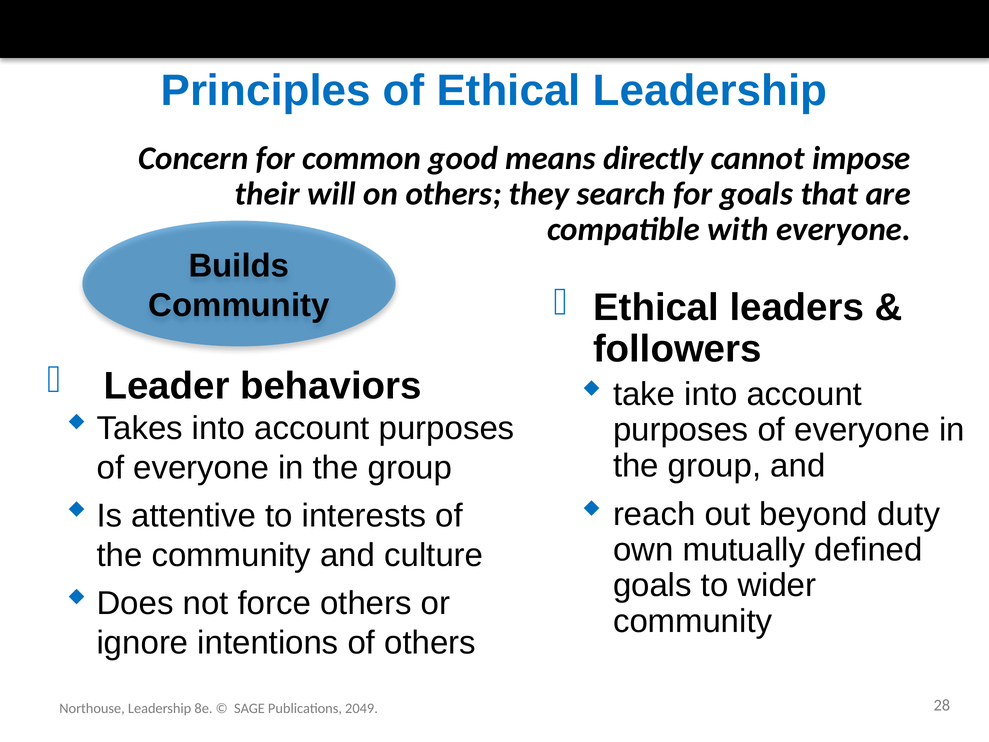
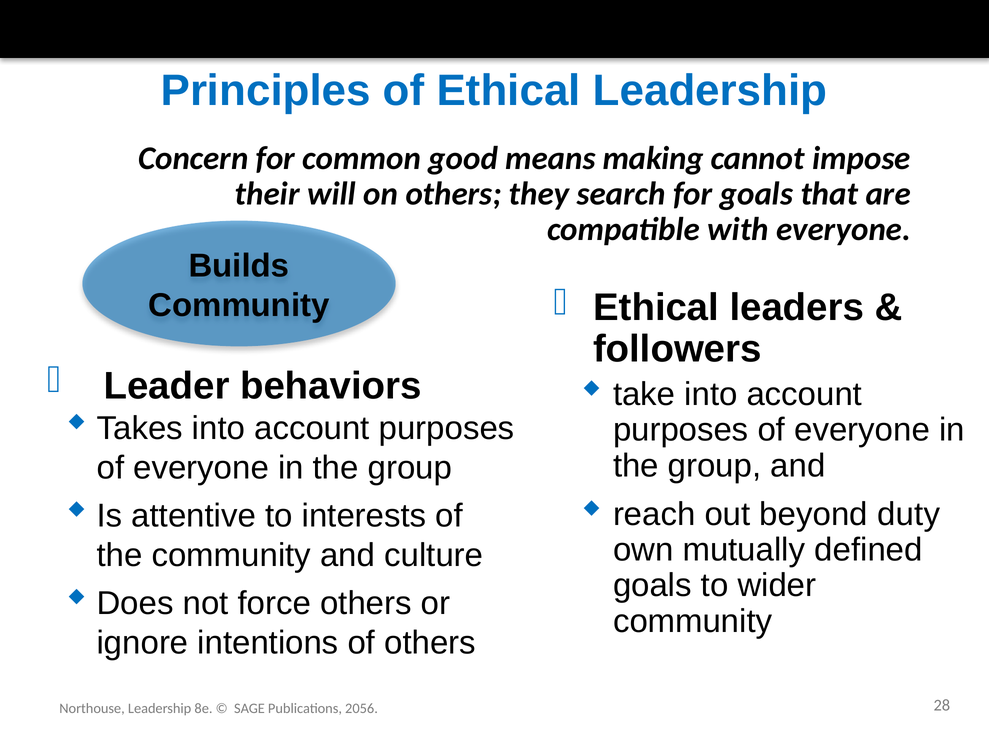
directly: directly -> making
2049: 2049 -> 2056
